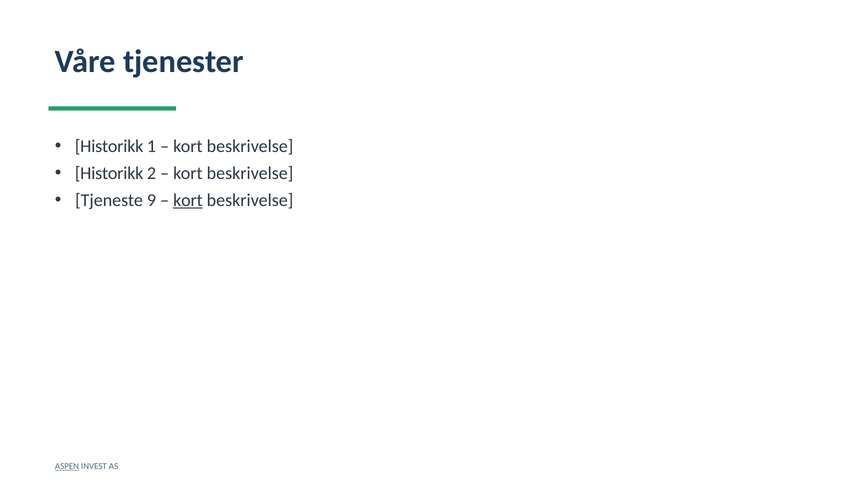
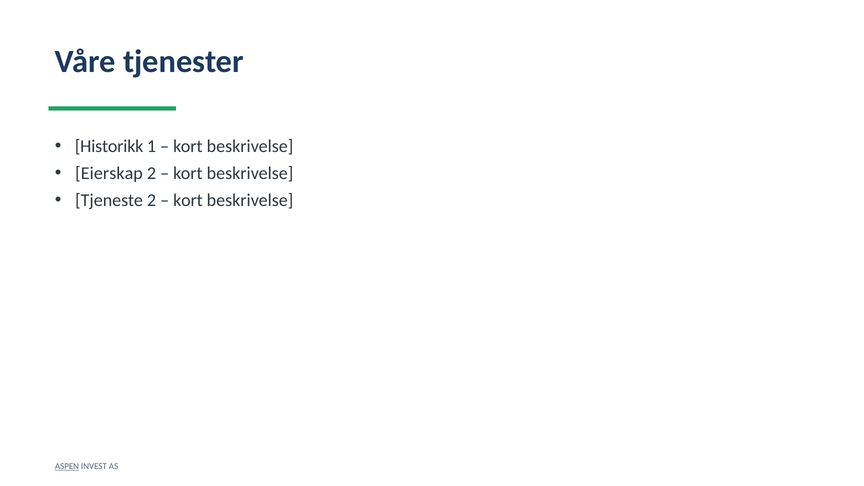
Historikk at (109, 173): Historikk -> Eierskap
Tjeneste 9: 9 -> 2
kort at (188, 200) underline: present -> none
